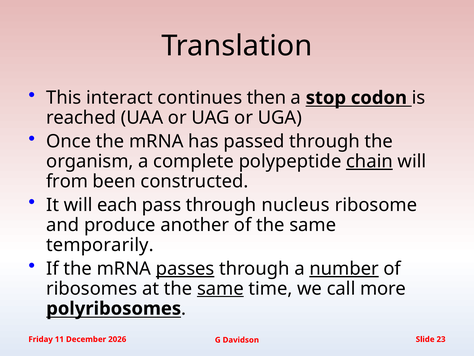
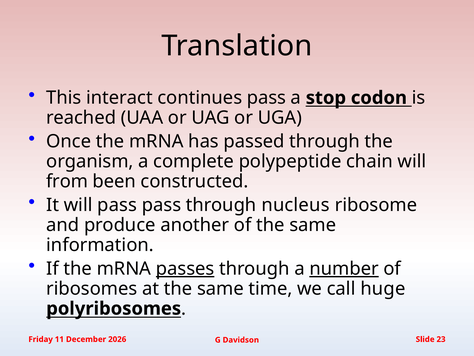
continues then: then -> pass
chain underline: present -> none
will each: each -> pass
temporarily: temporarily -> information
same at (220, 288) underline: present -> none
more: more -> huge
